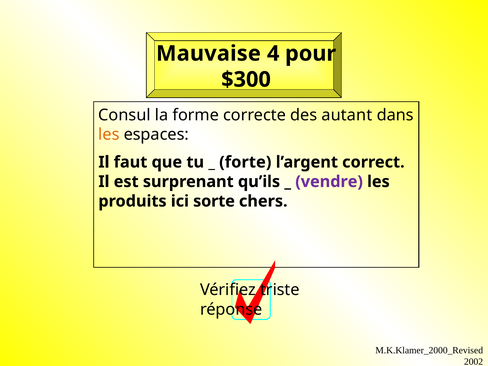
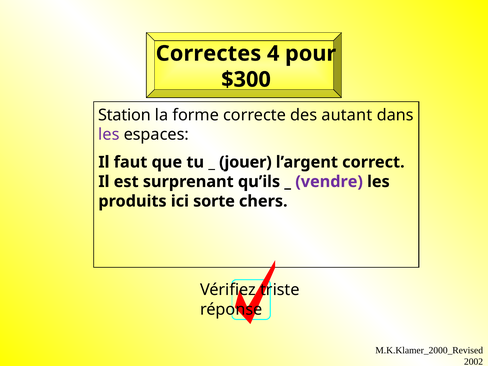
Mauvaise: Mauvaise -> Correctes
Consul: Consul -> Station
les at (109, 134) colour: orange -> purple
forte: forte -> jouer
